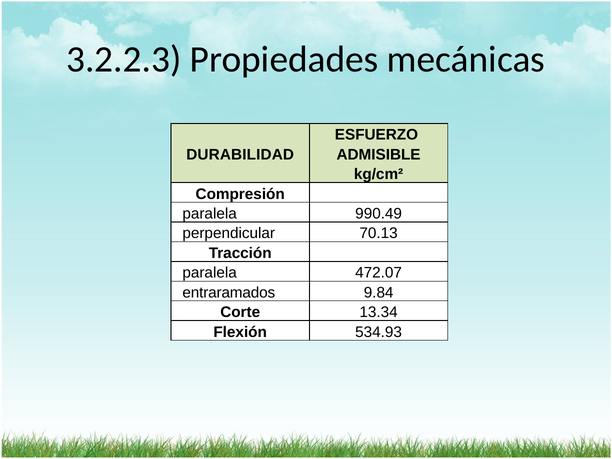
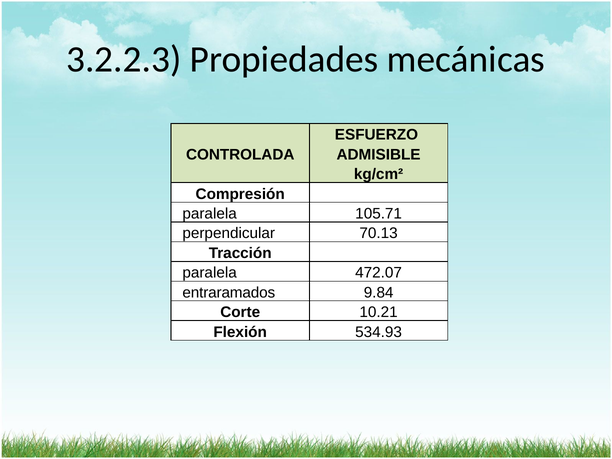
DURABILIDAD: DURABILIDAD -> CONTROLADA
990.49: 990.49 -> 105.71
13.34: 13.34 -> 10.21
